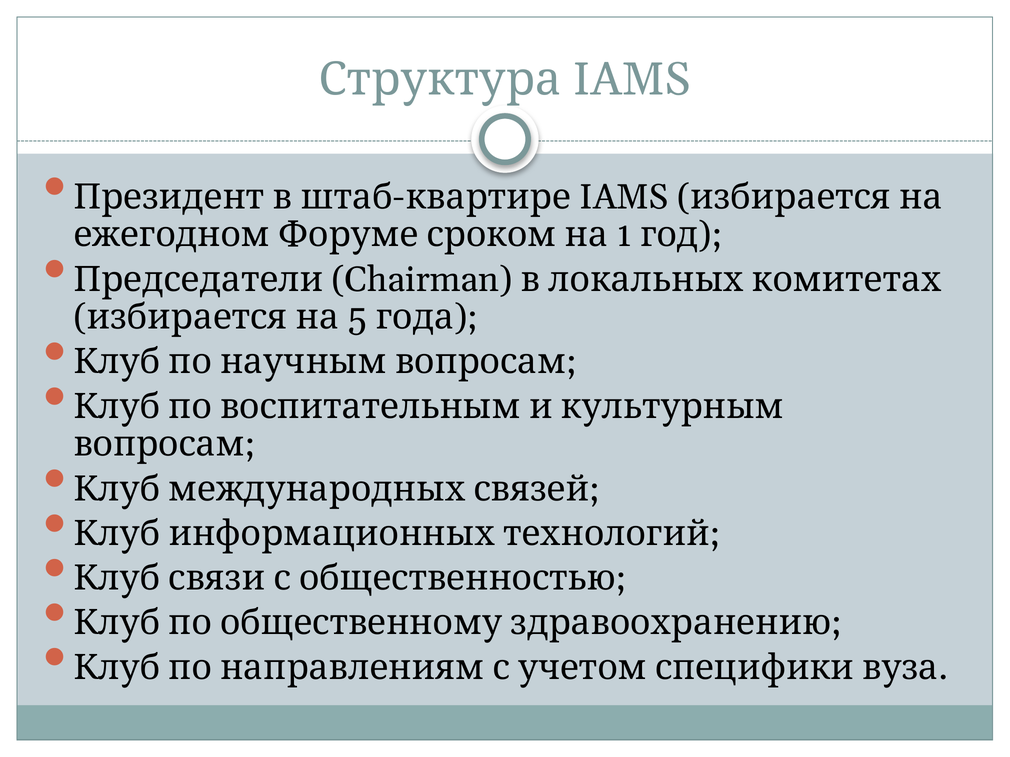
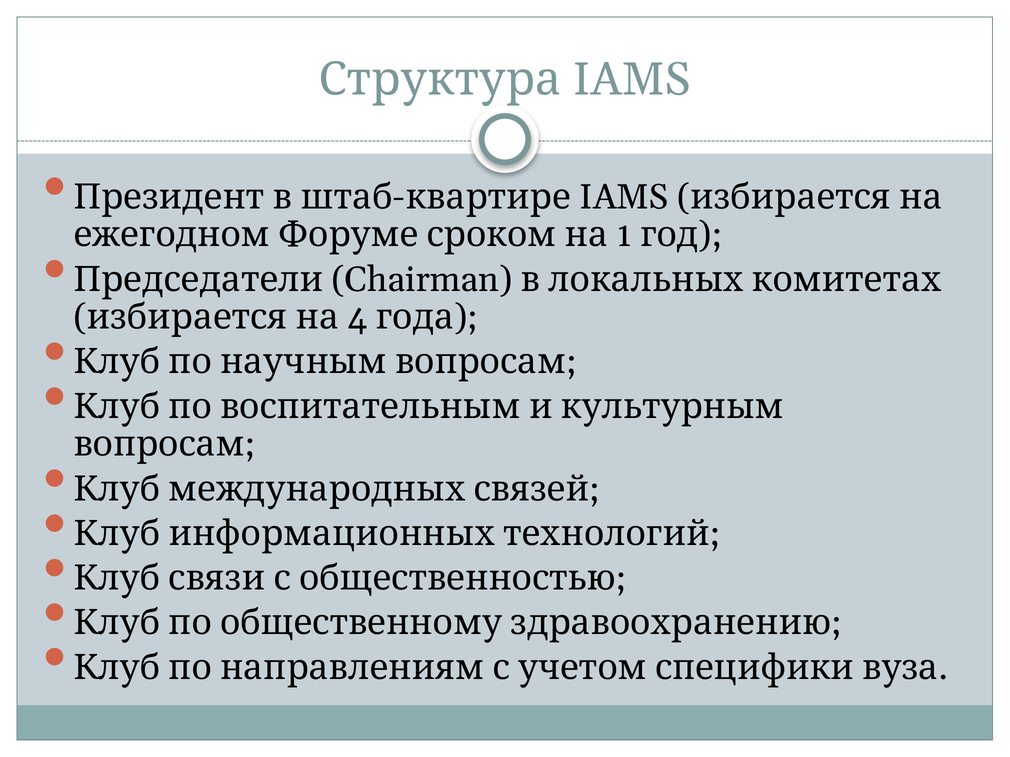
5: 5 -> 4
